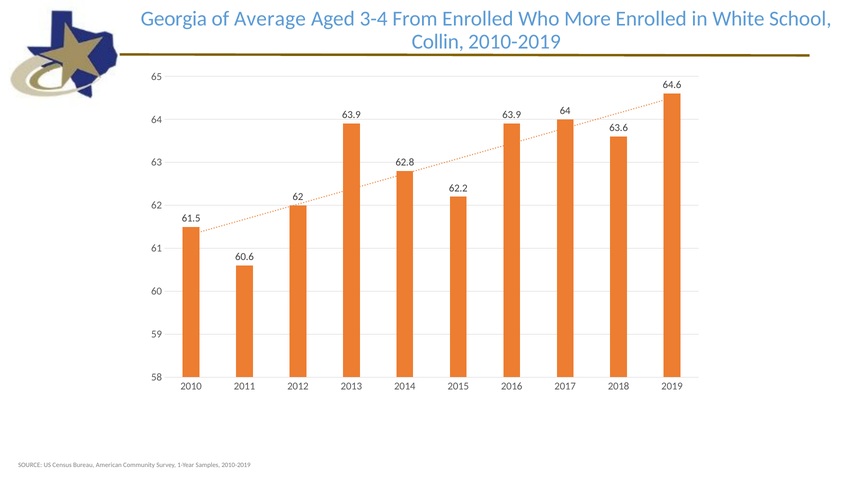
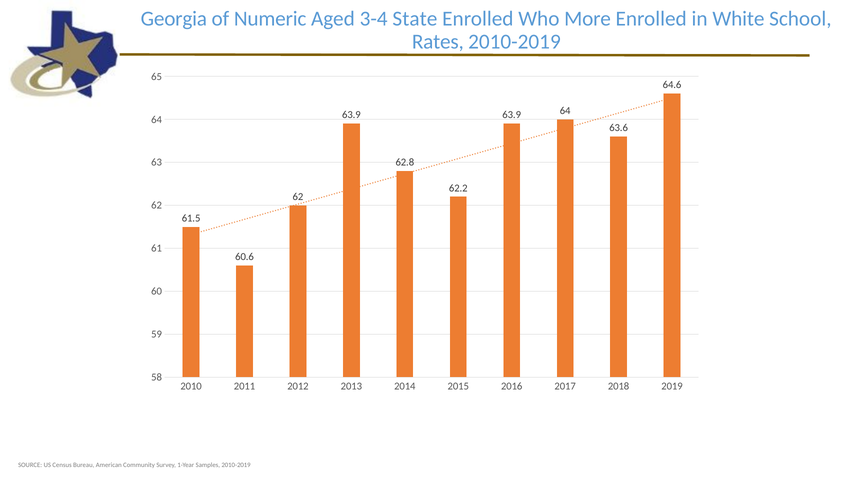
Average: Average -> Numeric
From: From -> State
Collin: Collin -> Rates
